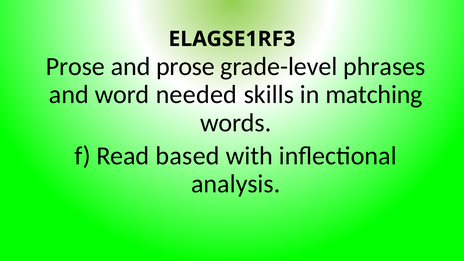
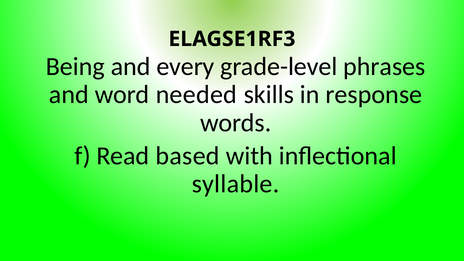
Prose at (75, 66): Prose -> Being
and prose: prose -> every
matching: matching -> response
analysis: analysis -> syllable
